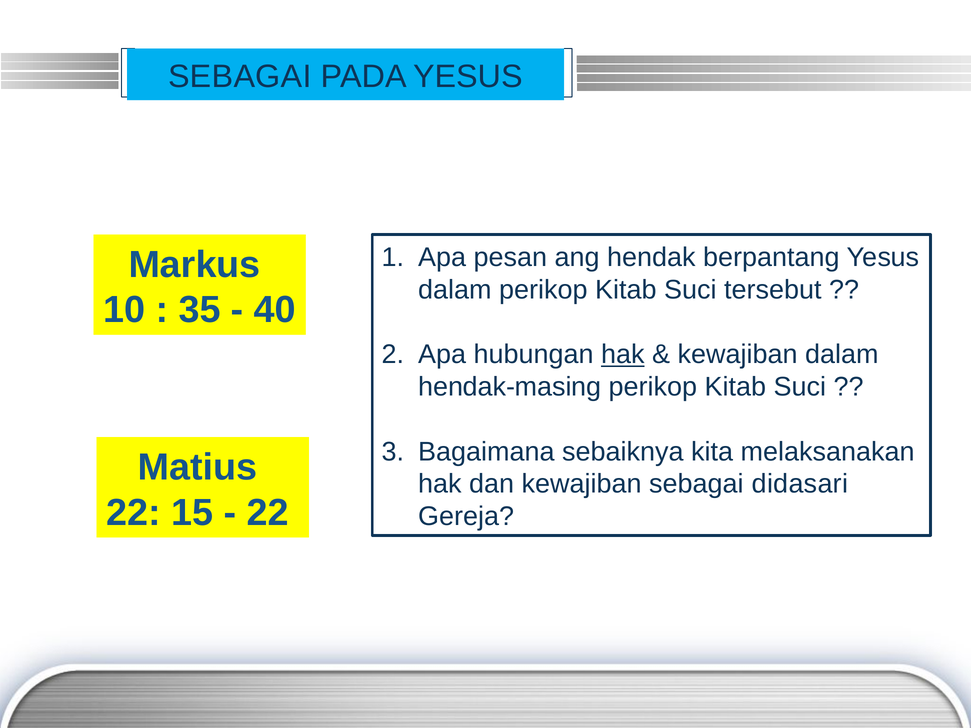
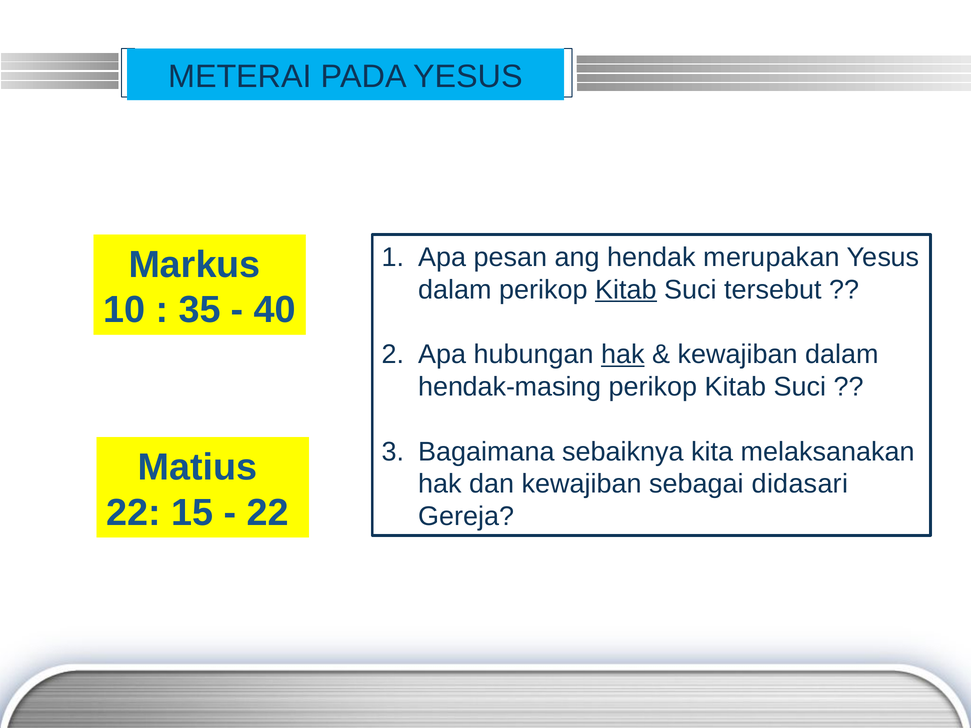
SEBAGAI at (240, 77): SEBAGAI -> METERAI
berpantang: berpantang -> merupakan
Kitab at (626, 290) underline: none -> present
